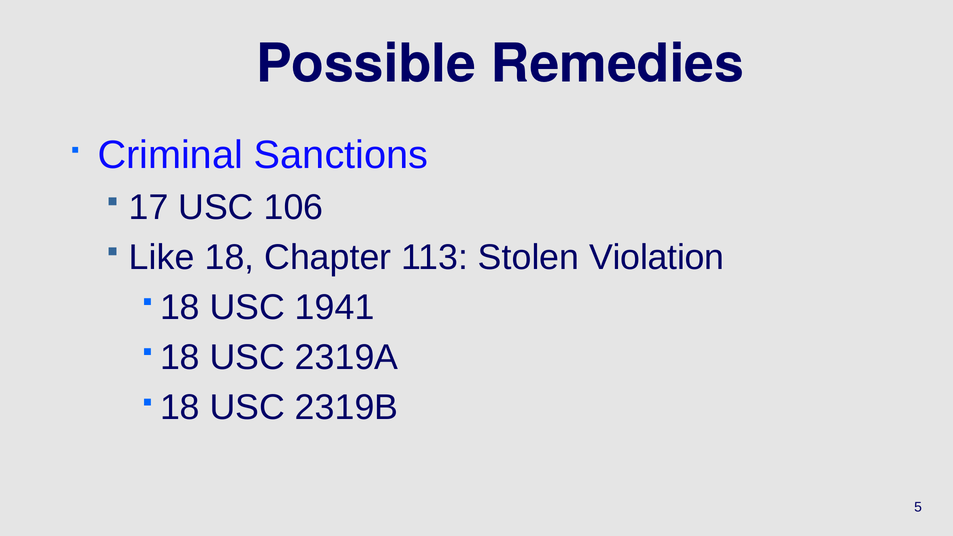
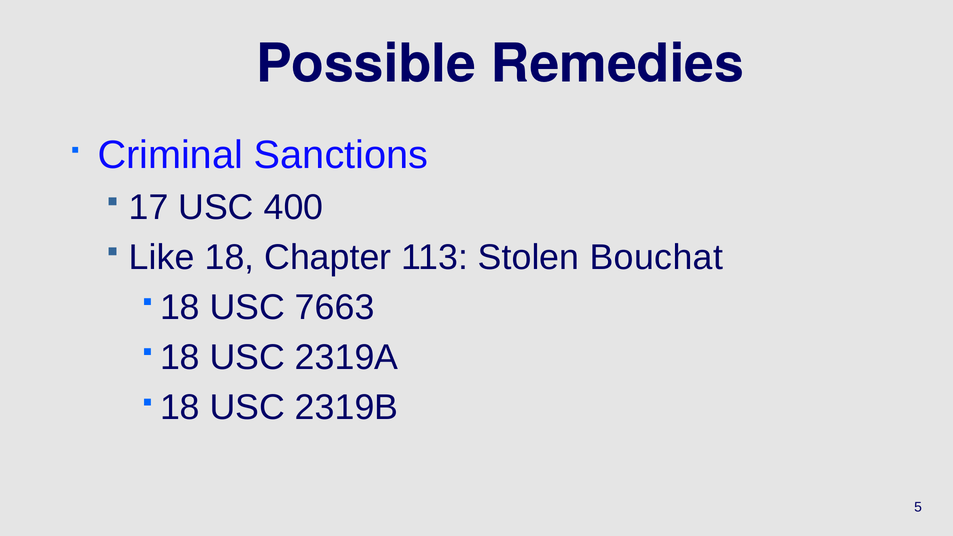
106: 106 -> 400
Violation: Violation -> Bouchat
1941: 1941 -> 7663
